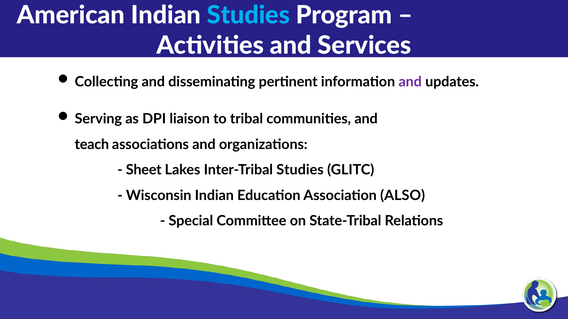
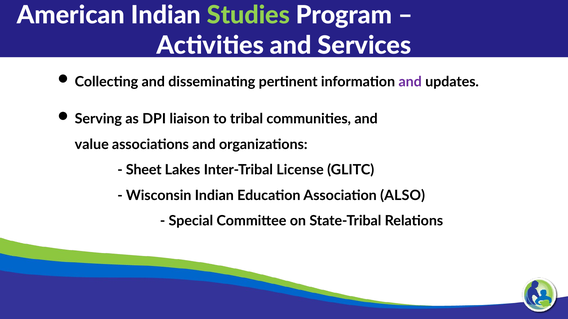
Studies at (248, 15) colour: light blue -> light green
teach: teach -> value
Inter-Tribal Studies: Studies -> License
